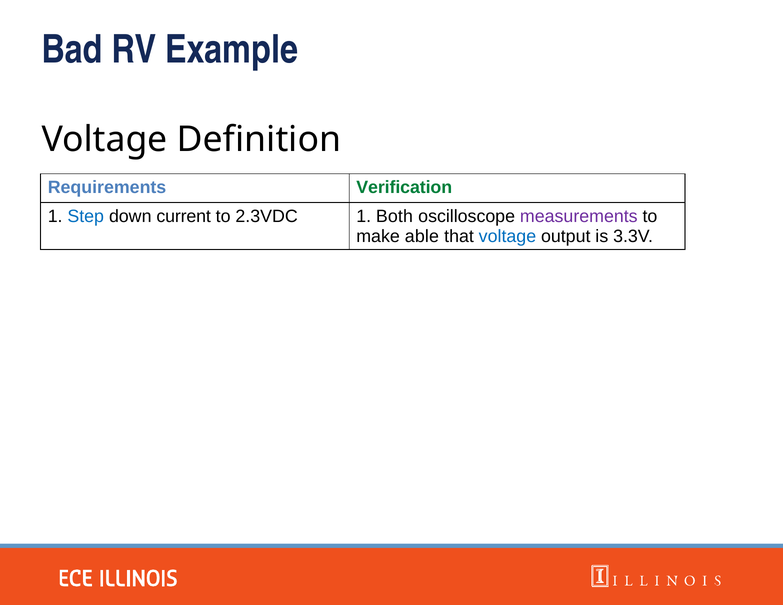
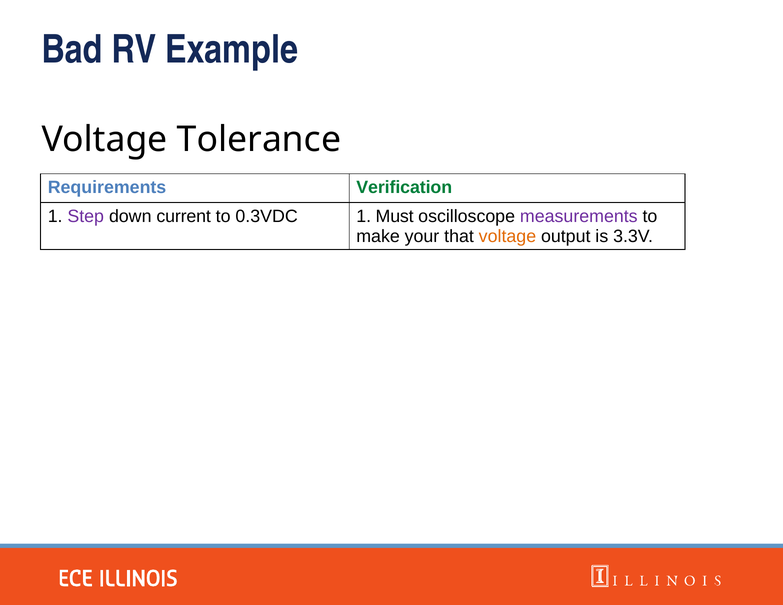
Definition: Definition -> Tolerance
Step colour: blue -> purple
2.3VDC: 2.3VDC -> 0.3VDC
Both: Both -> Must
able: able -> your
voltage at (507, 236) colour: blue -> orange
